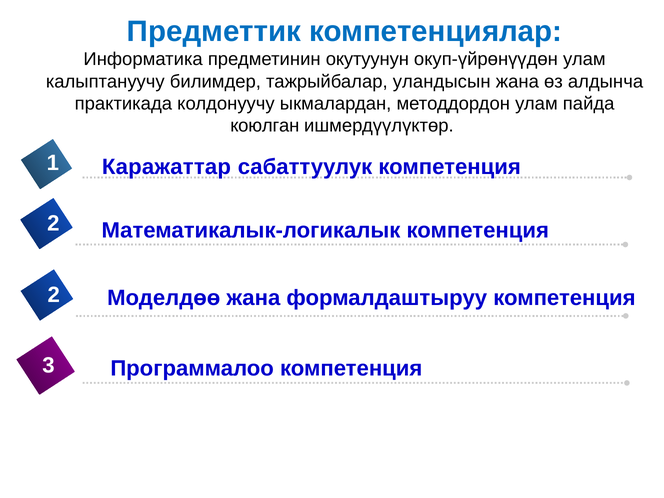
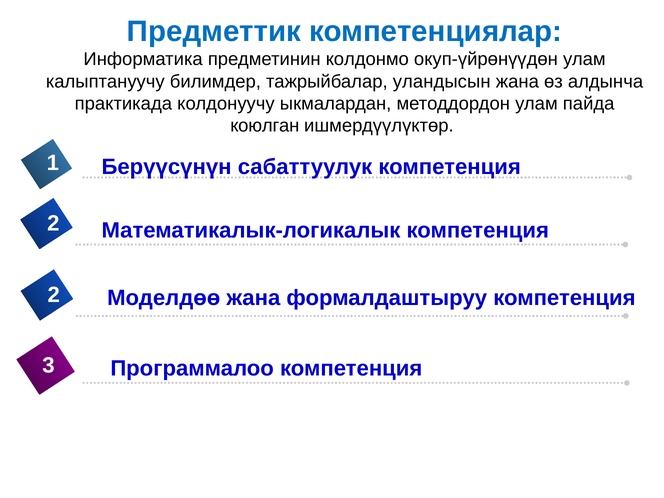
окутуунун: окутуунун -> колдонмо
Каражаттар: Каражаттар -> Берүүсүнүн
